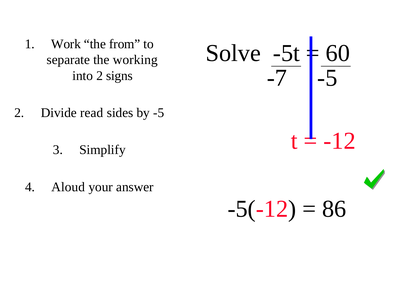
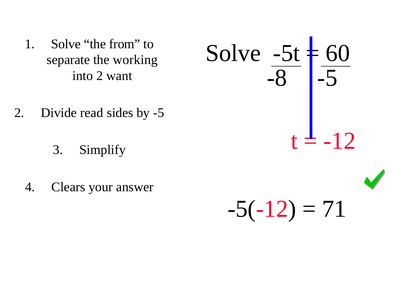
Work at (66, 44): Work -> Solve
-7: -7 -> -8
signs: signs -> want
Aloud: Aloud -> Clears
86: 86 -> 71
